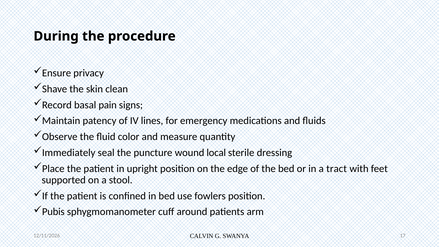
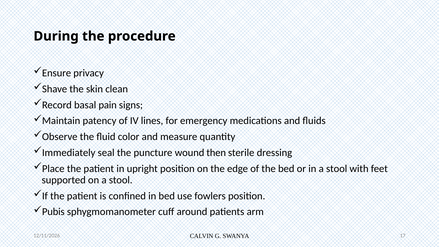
local: local -> then
in a tract: tract -> stool
